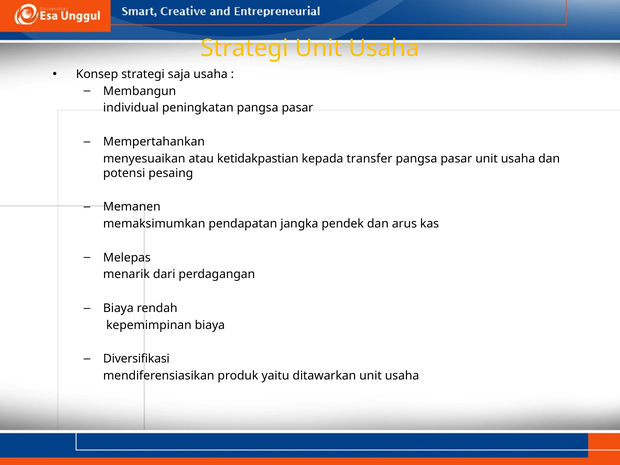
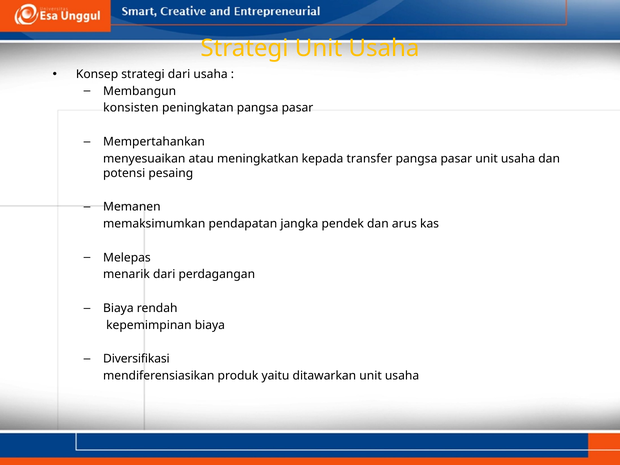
strategi saja: saja -> dari
individual: individual -> konsisten
ketidakpastian: ketidakpastian -> meningkatkan
